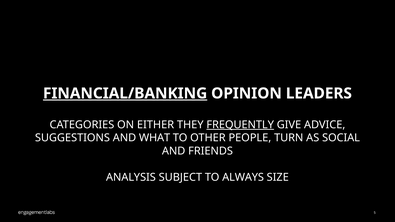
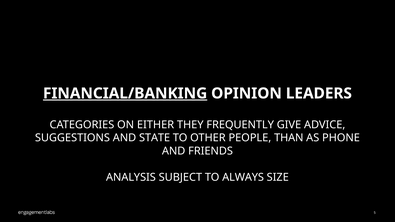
FREQUENTLY underline: present -> none
WHAT: WHAT -> STATE
TURN: TURN -> THAN
SOCIAL: SOCIAL -> PHONE
